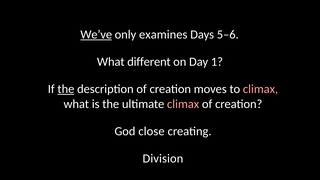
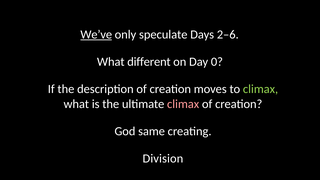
examines: examines -> speculate
5–6: 5–6 -> 2–6
1: 1 -> 0
the at (66, 89) underline: present -> none
climax at (261, 89) colour: pink -> light green
close: close -> same
